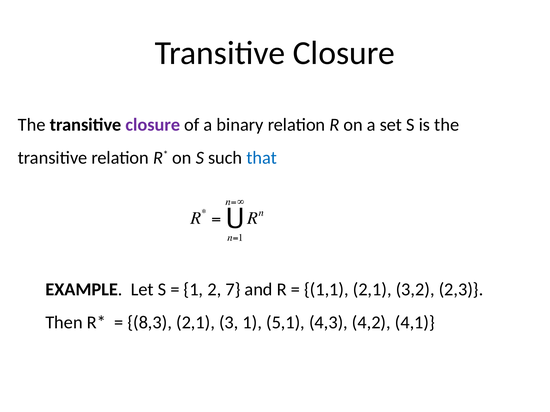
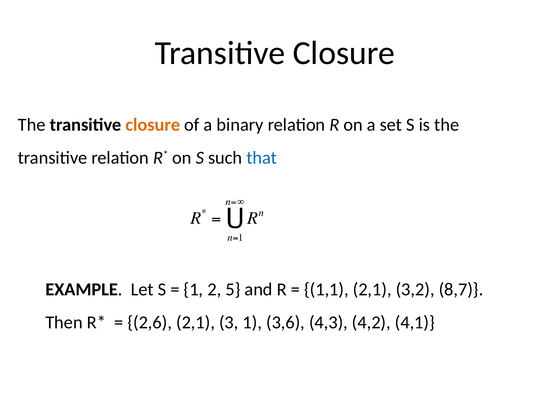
closure at (153, 125) colour: purple -> orange
7: 7 -> 5
2,3: 2,3 -> 8,7
8,3: 8,3 -> 2,6
5,1: 5,1 -> 3,6
